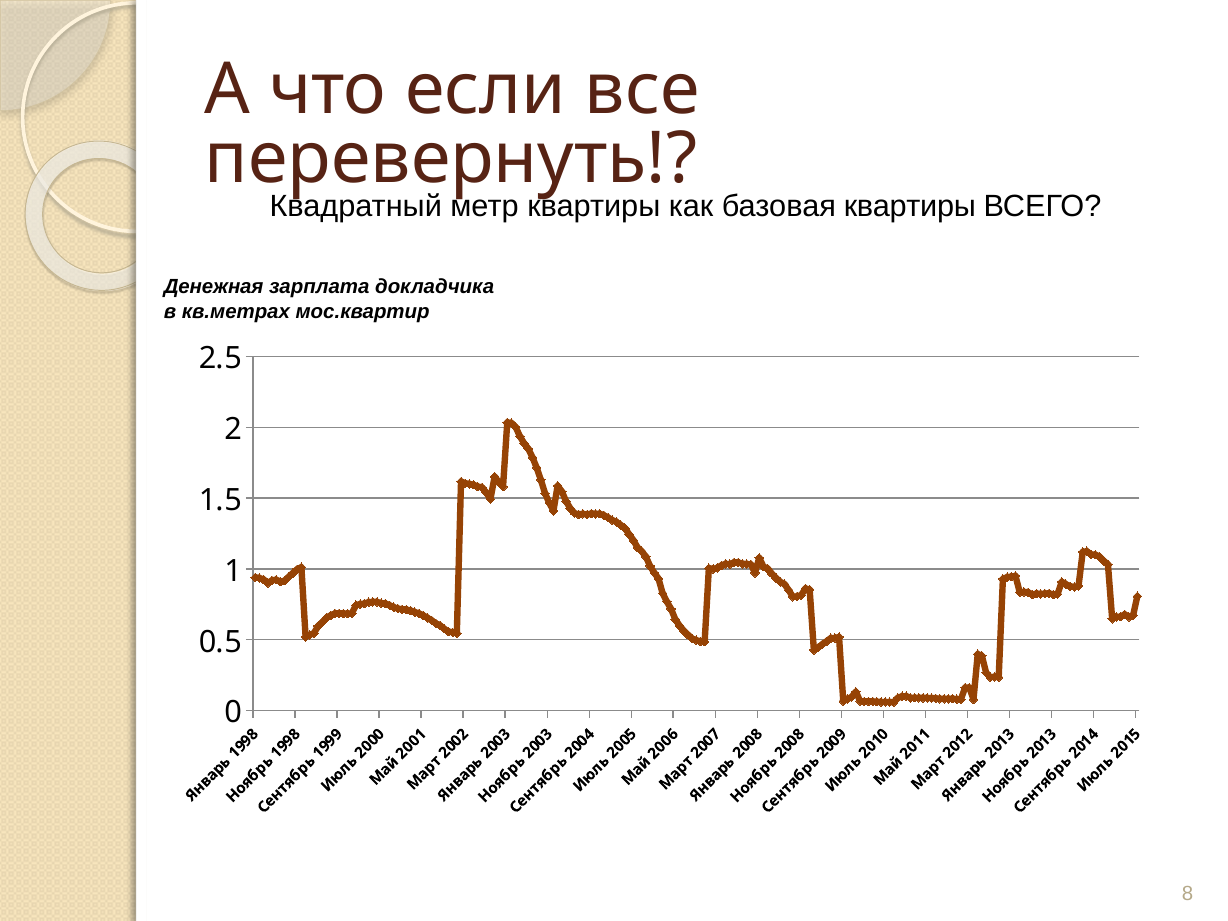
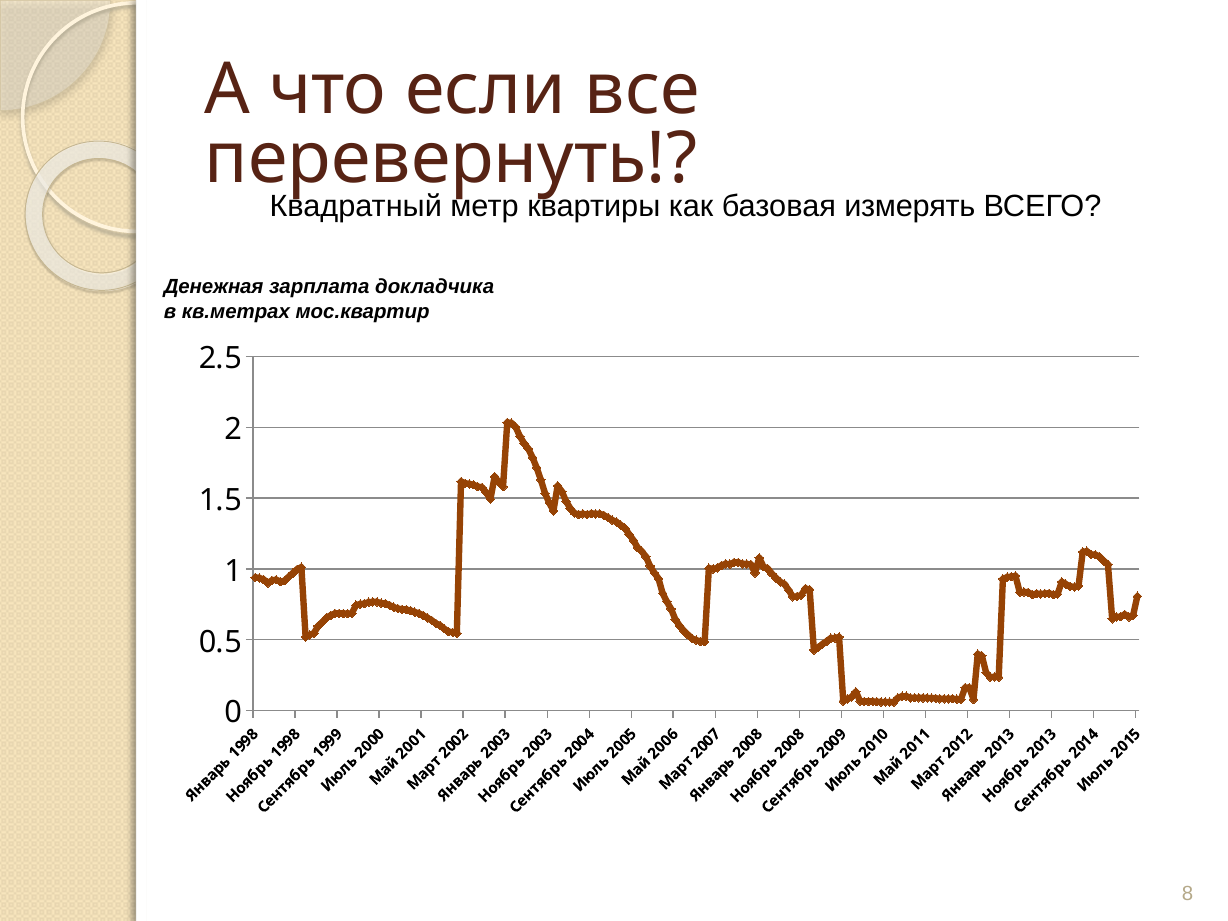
базовая квартиры: квартиры -> измерять
